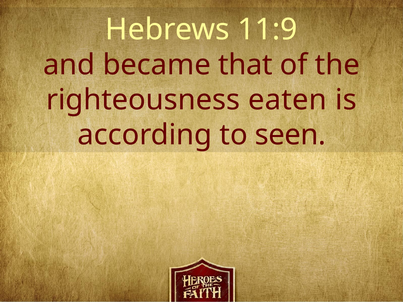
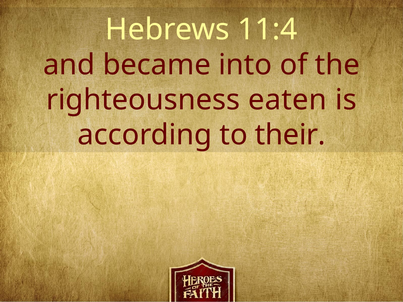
11:9: 11:9 -> 11:4
that: that -> into
seen: seen -> their
